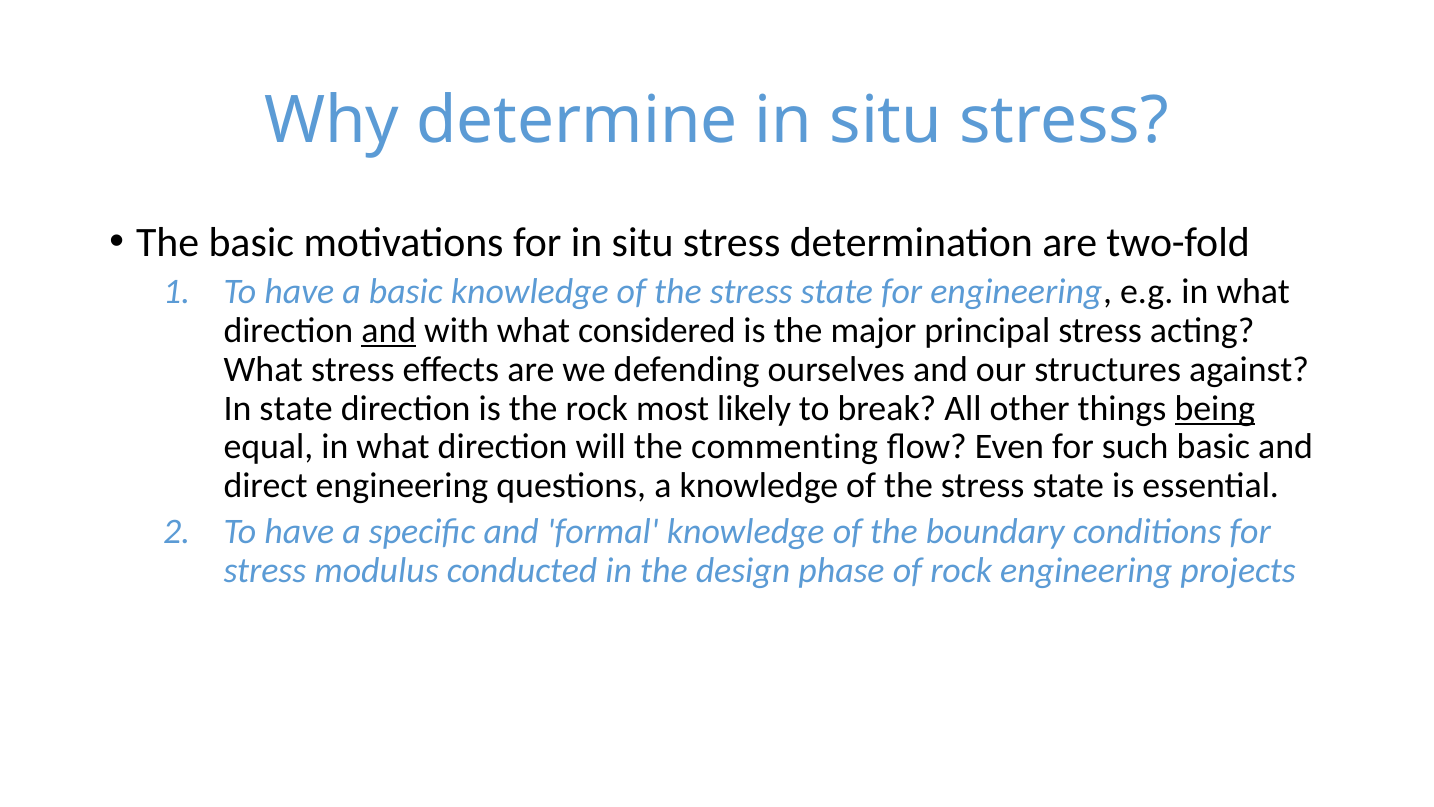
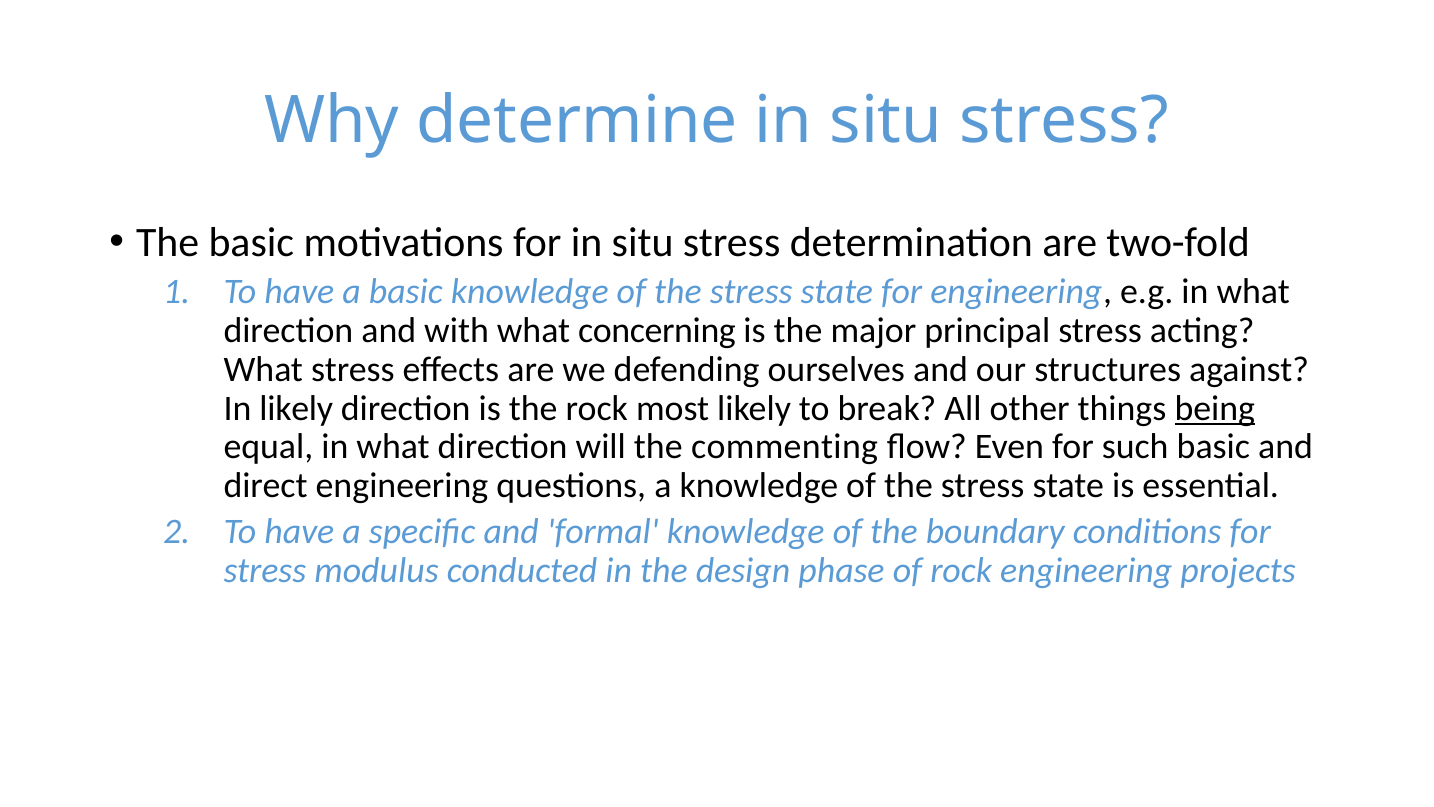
and at (389, 331) underline: present -> none
considered: considered -> concerning
In state: state -> likely
